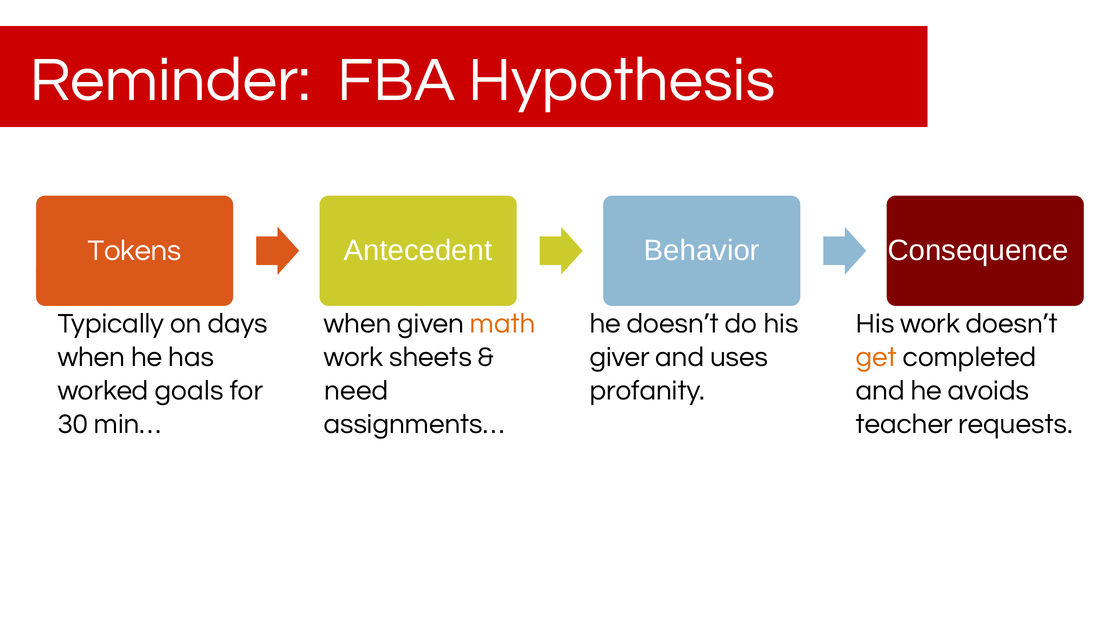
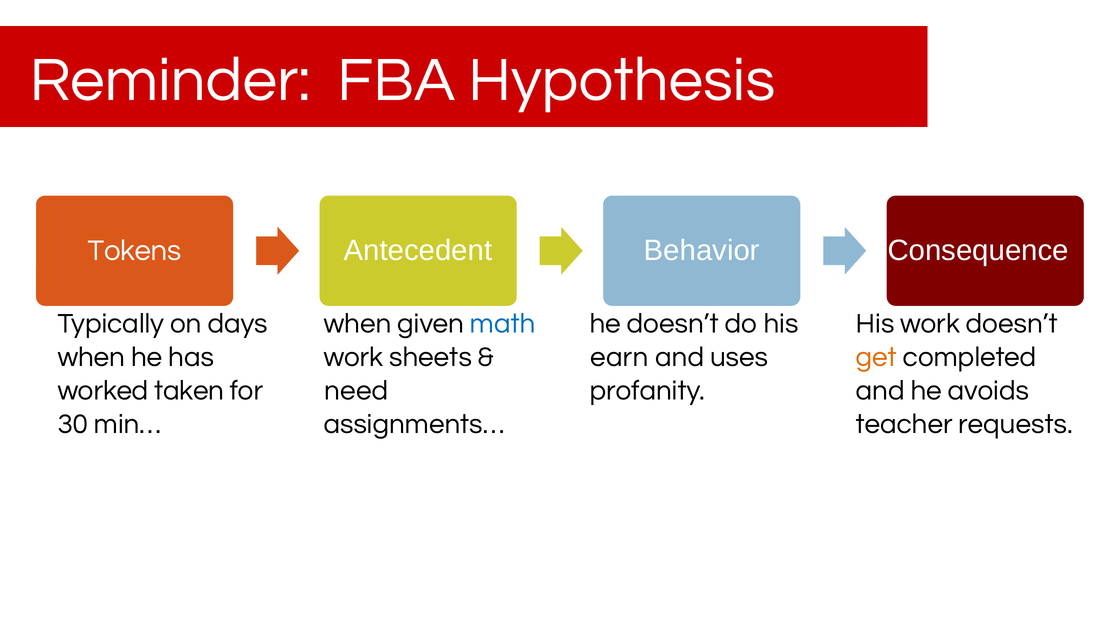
math colour: orange -> blue
giver: giver -> earn
goals: goals -> taken
